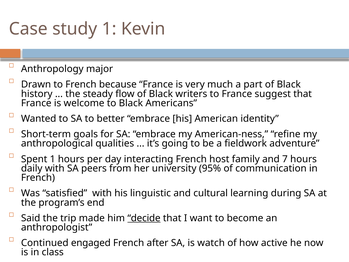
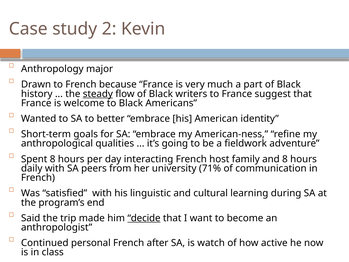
study 1: 1 -> 2
steady underline: none -> present
Spent 1: 1 -> 8
and 7: 7 -> 8
95%: 95% -> 71%
engaged: engaged -> personal
